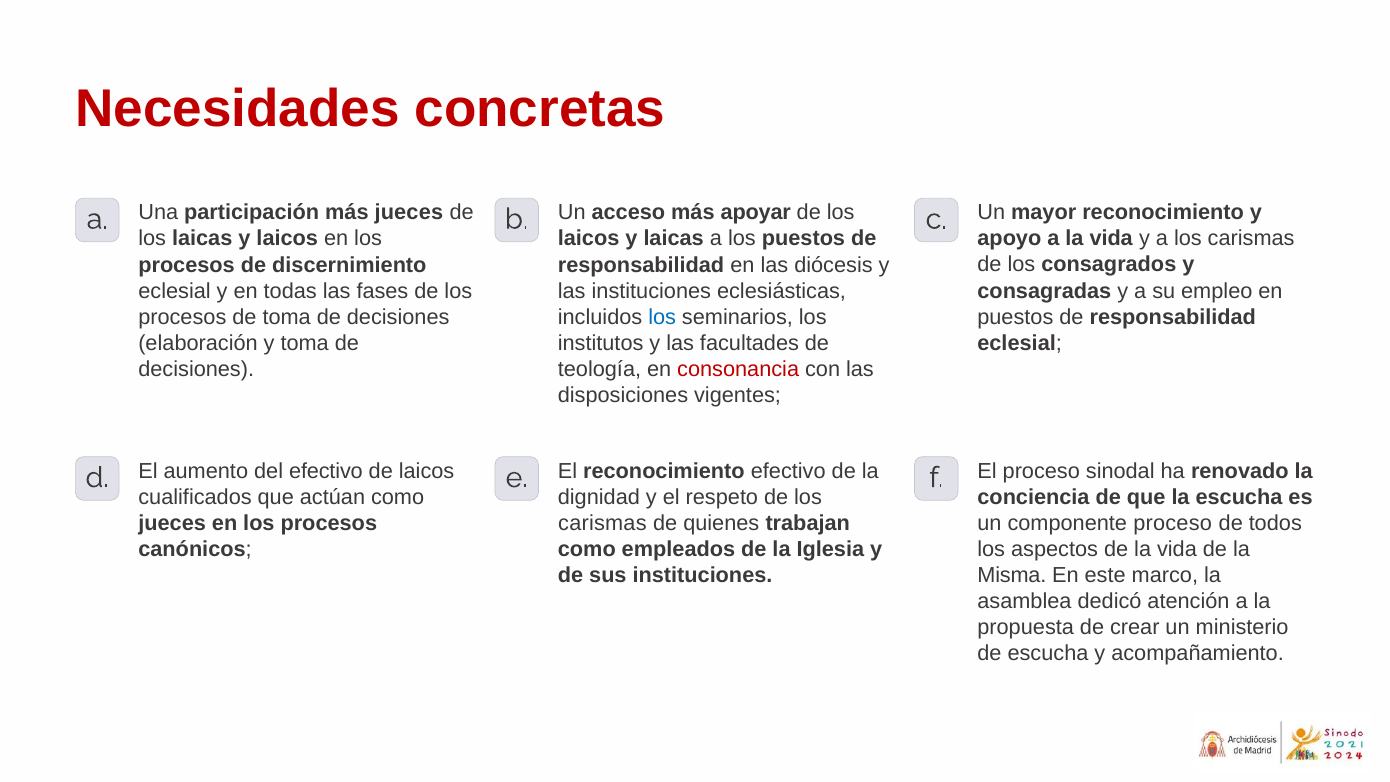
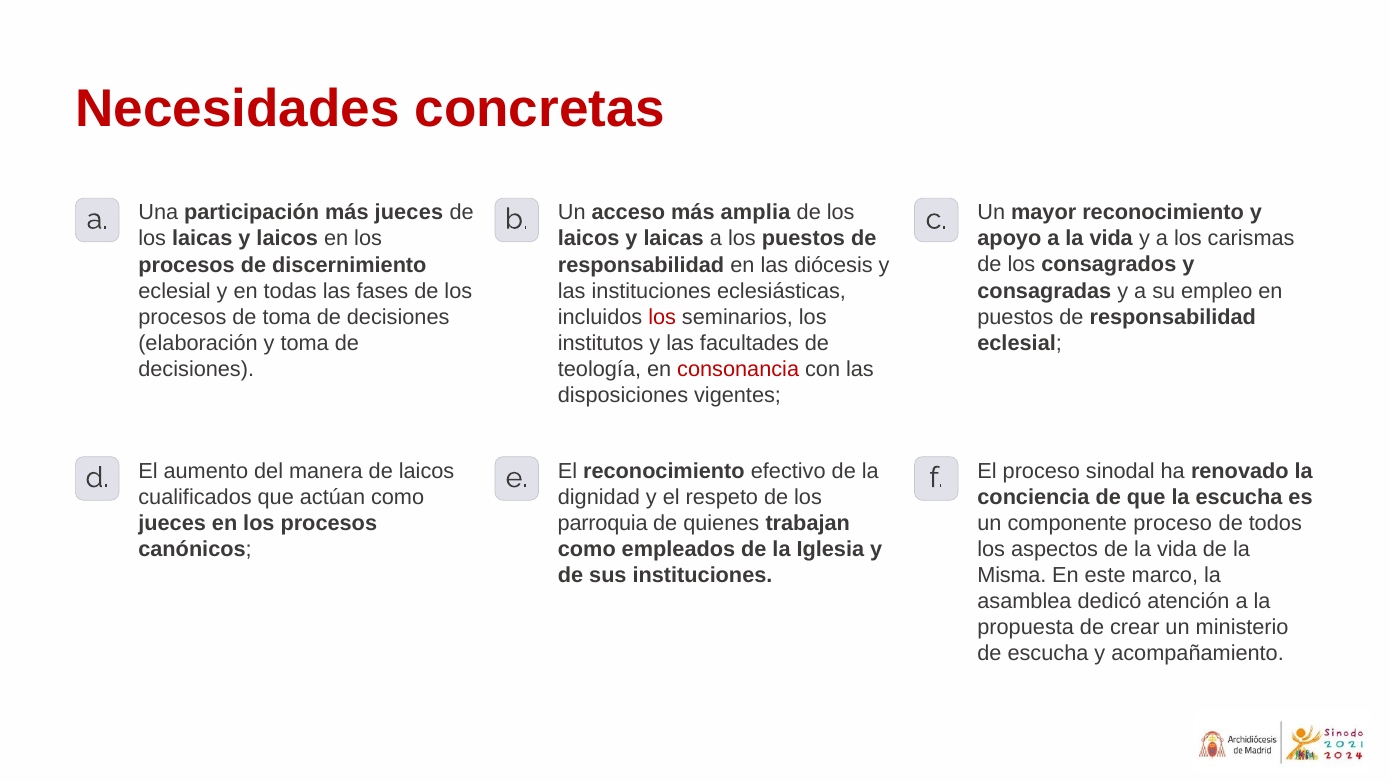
apoyar: apoyar -> amplia
los at (662, 317) colour: blue -> red
del efectivo: efectivo -> manera
carismas at (602, 523): carismas -> parroquia
